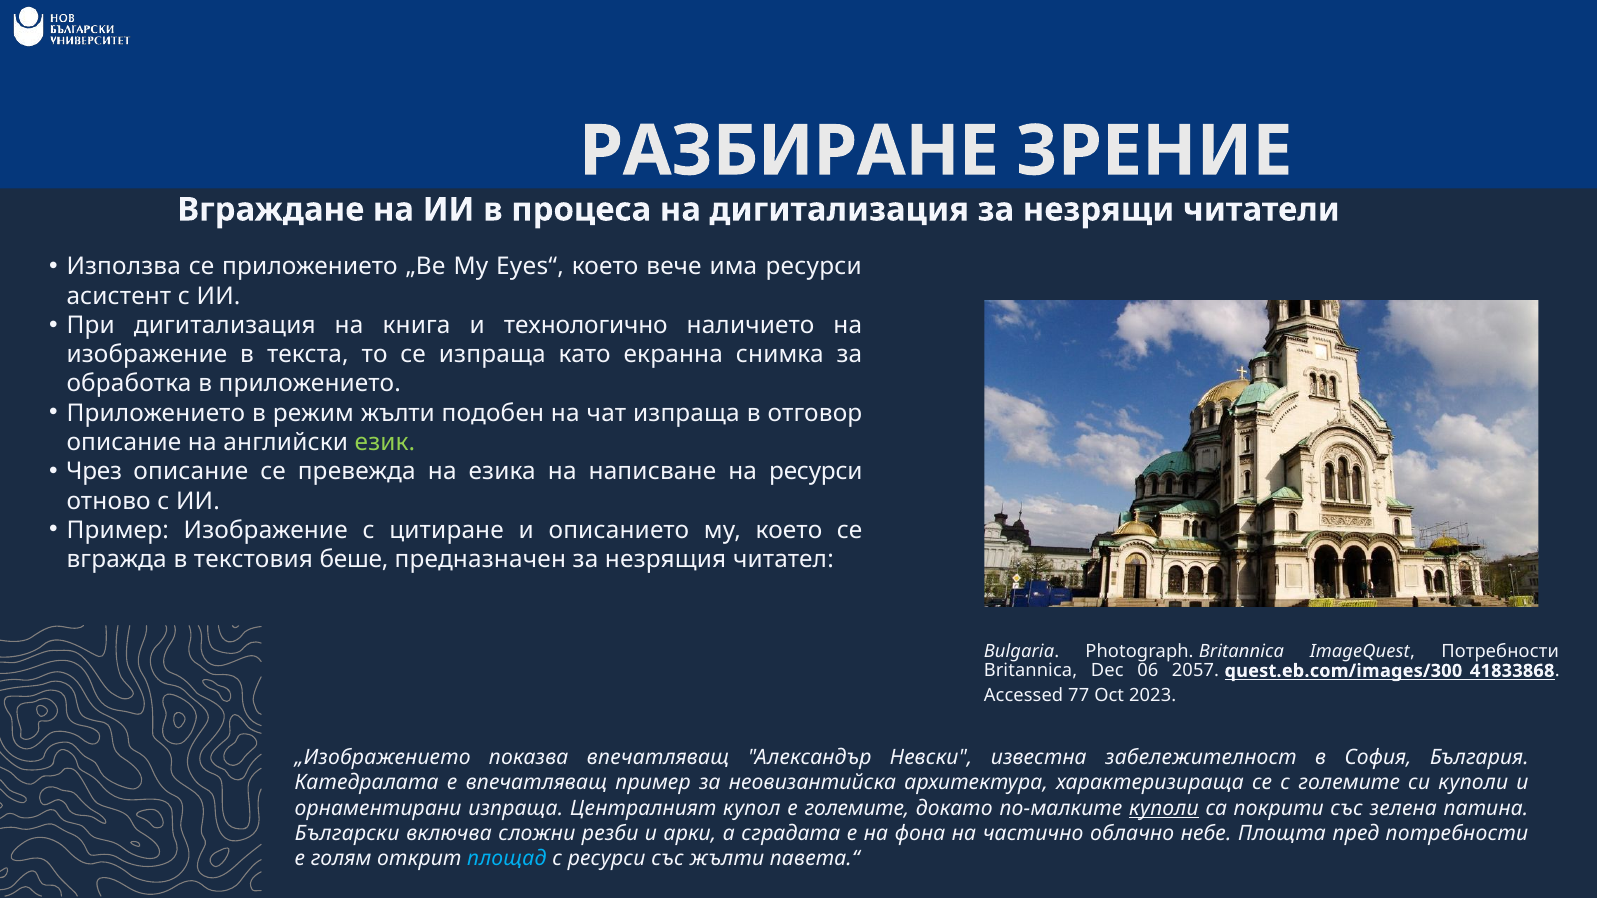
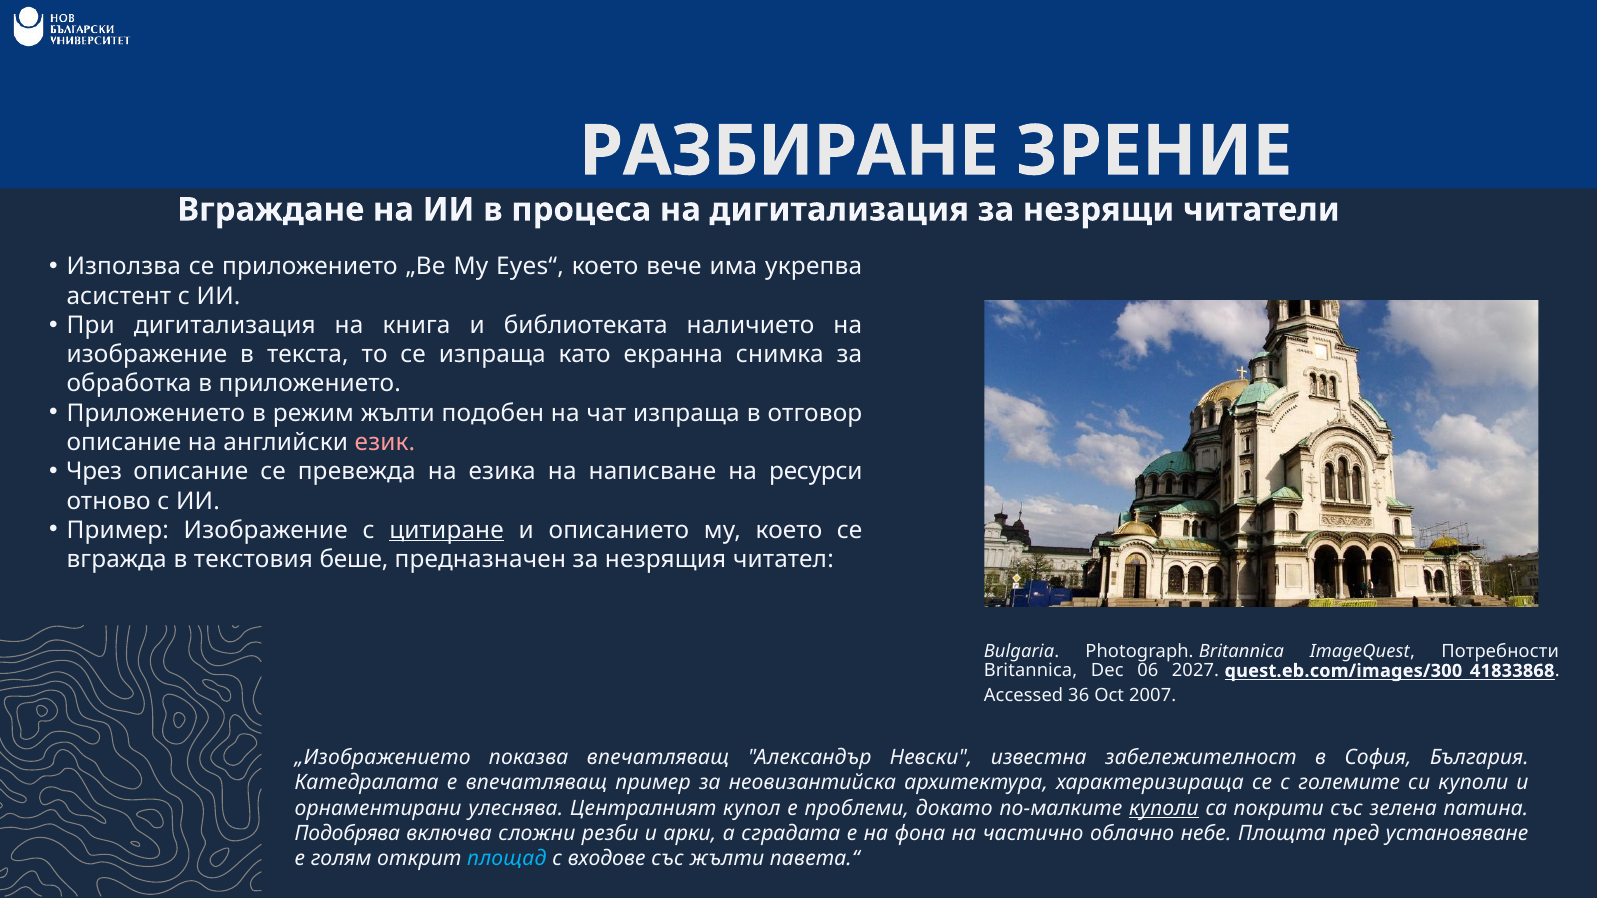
има ресурси: ресурси -> укрепва
технологично: технологично -> библиотеката
език colour: light green -> pink
цитиране underline: none -> present
2057: 2057 -> 2027
77: 77 -> 36
2023: 2023 -> 2007
орнаментирани изпраща: изпраща -> улеснява
е големите: големите -> проблеми
Български: Български -> Подобрява
пред потребности: потребности -> установяване
с ресурси: ресурси -> входове
